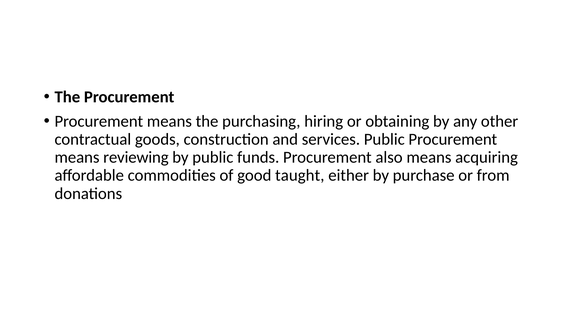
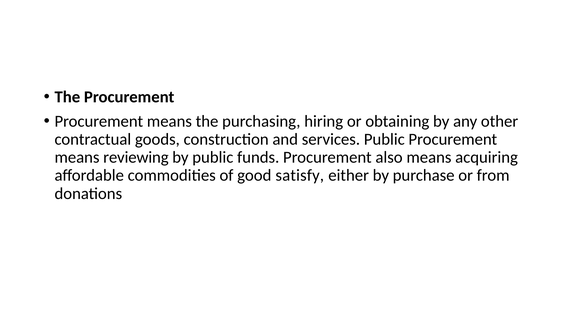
taught: taught -> satisfy
